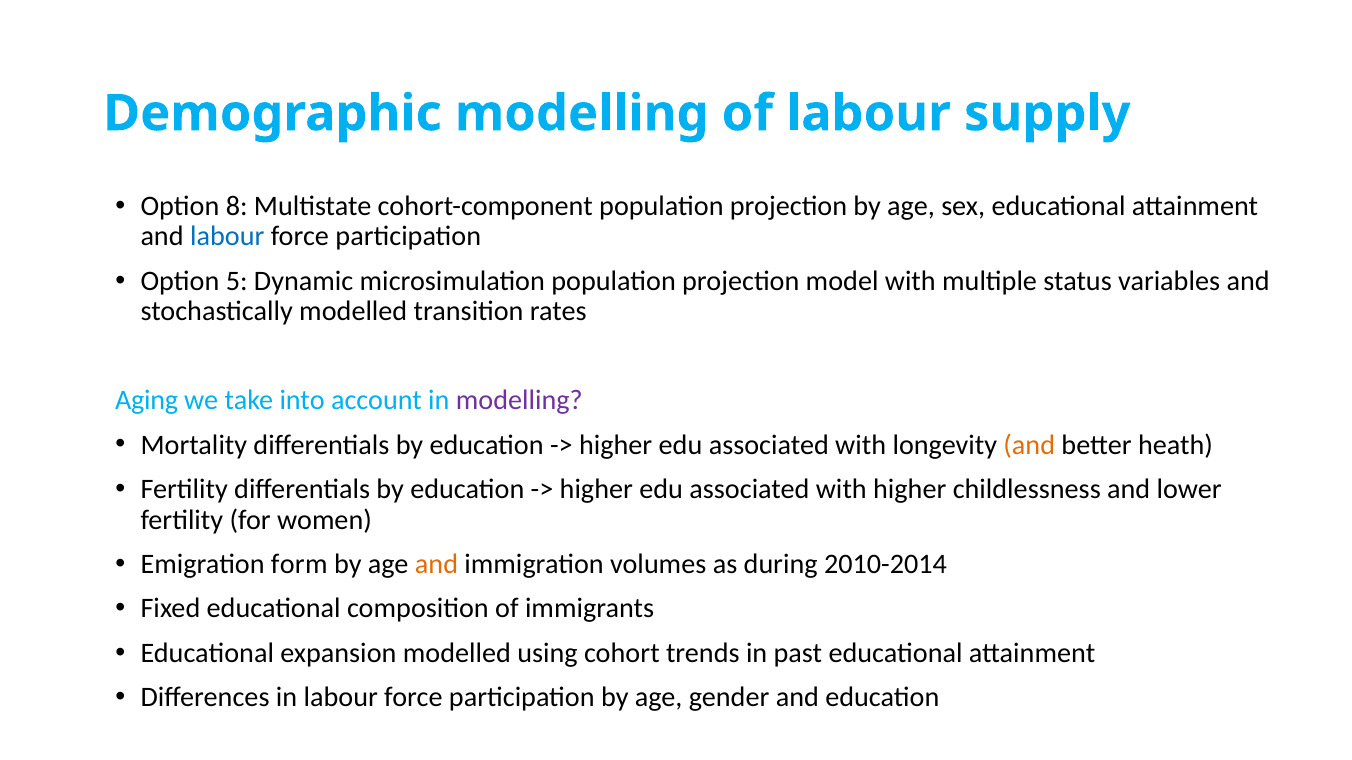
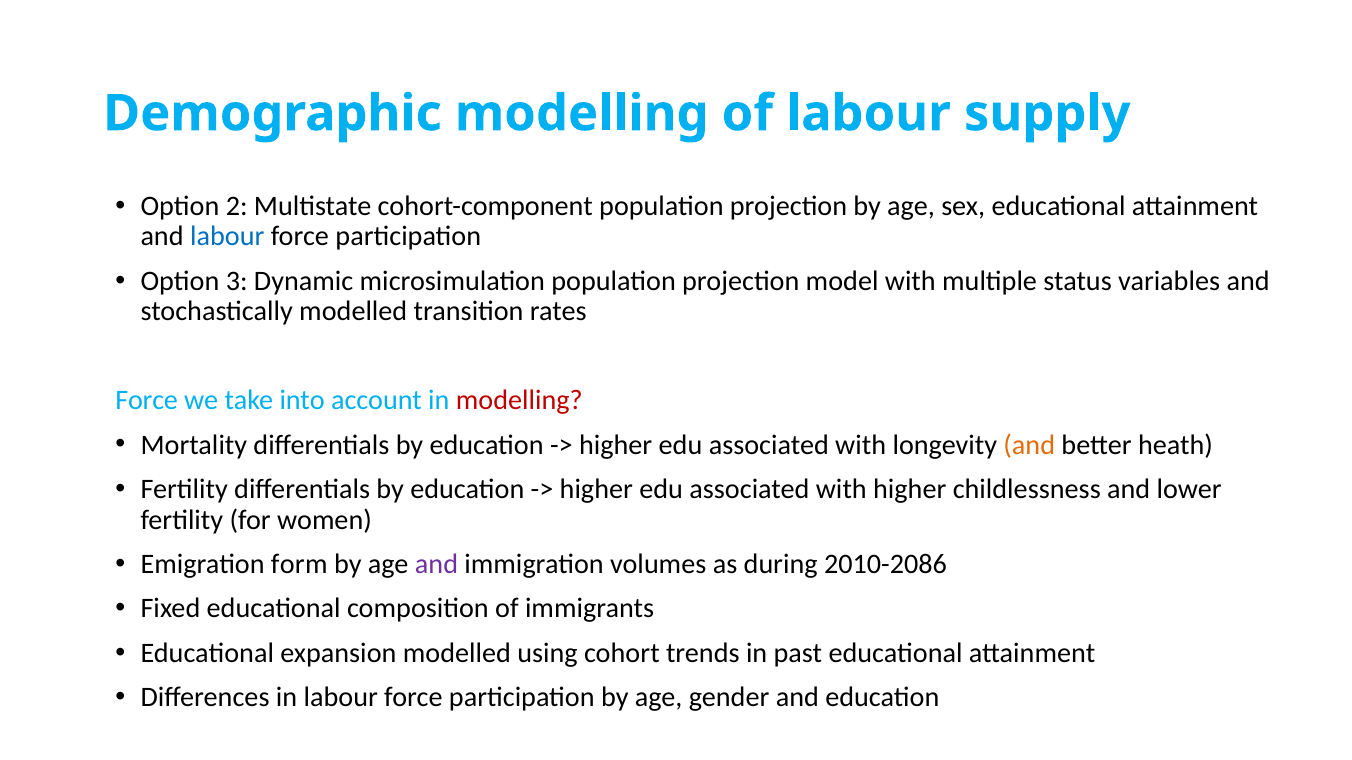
8: 8 -> 2
5: 5 -> 3
Aging at (147, 401): Aging -> Force
modelling at (519, 401) colour: purple -> red
and at (436, 565) colour: orange -> purple
2010-2014: 2010-2014 -> 2010-2086
